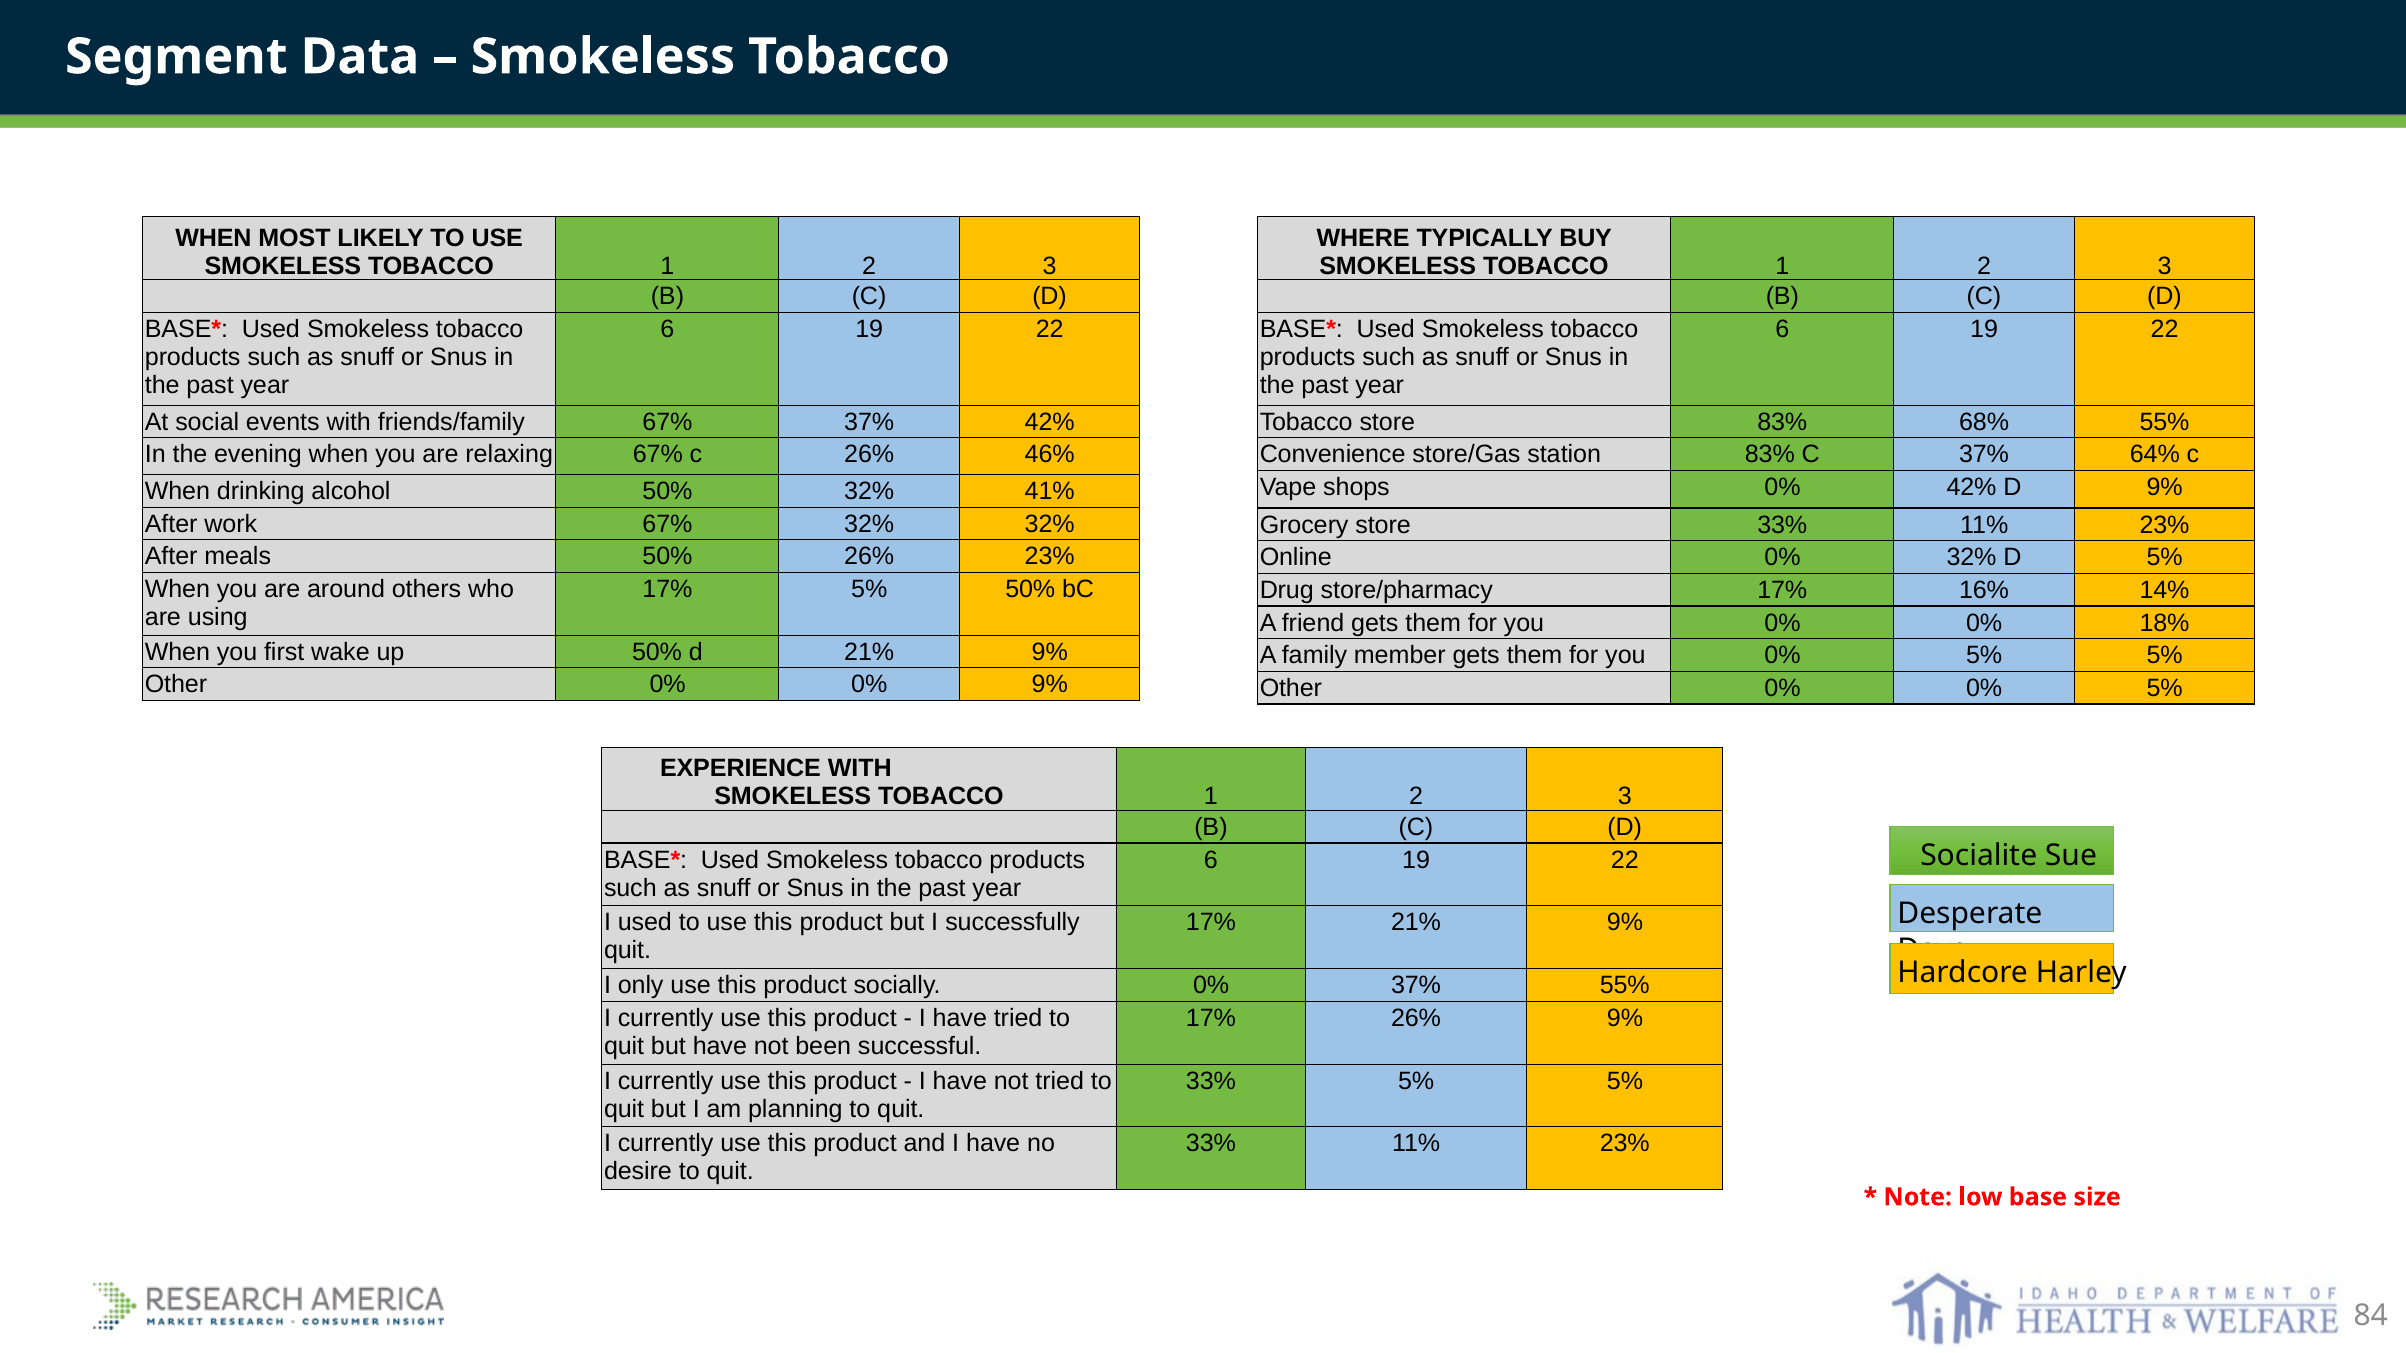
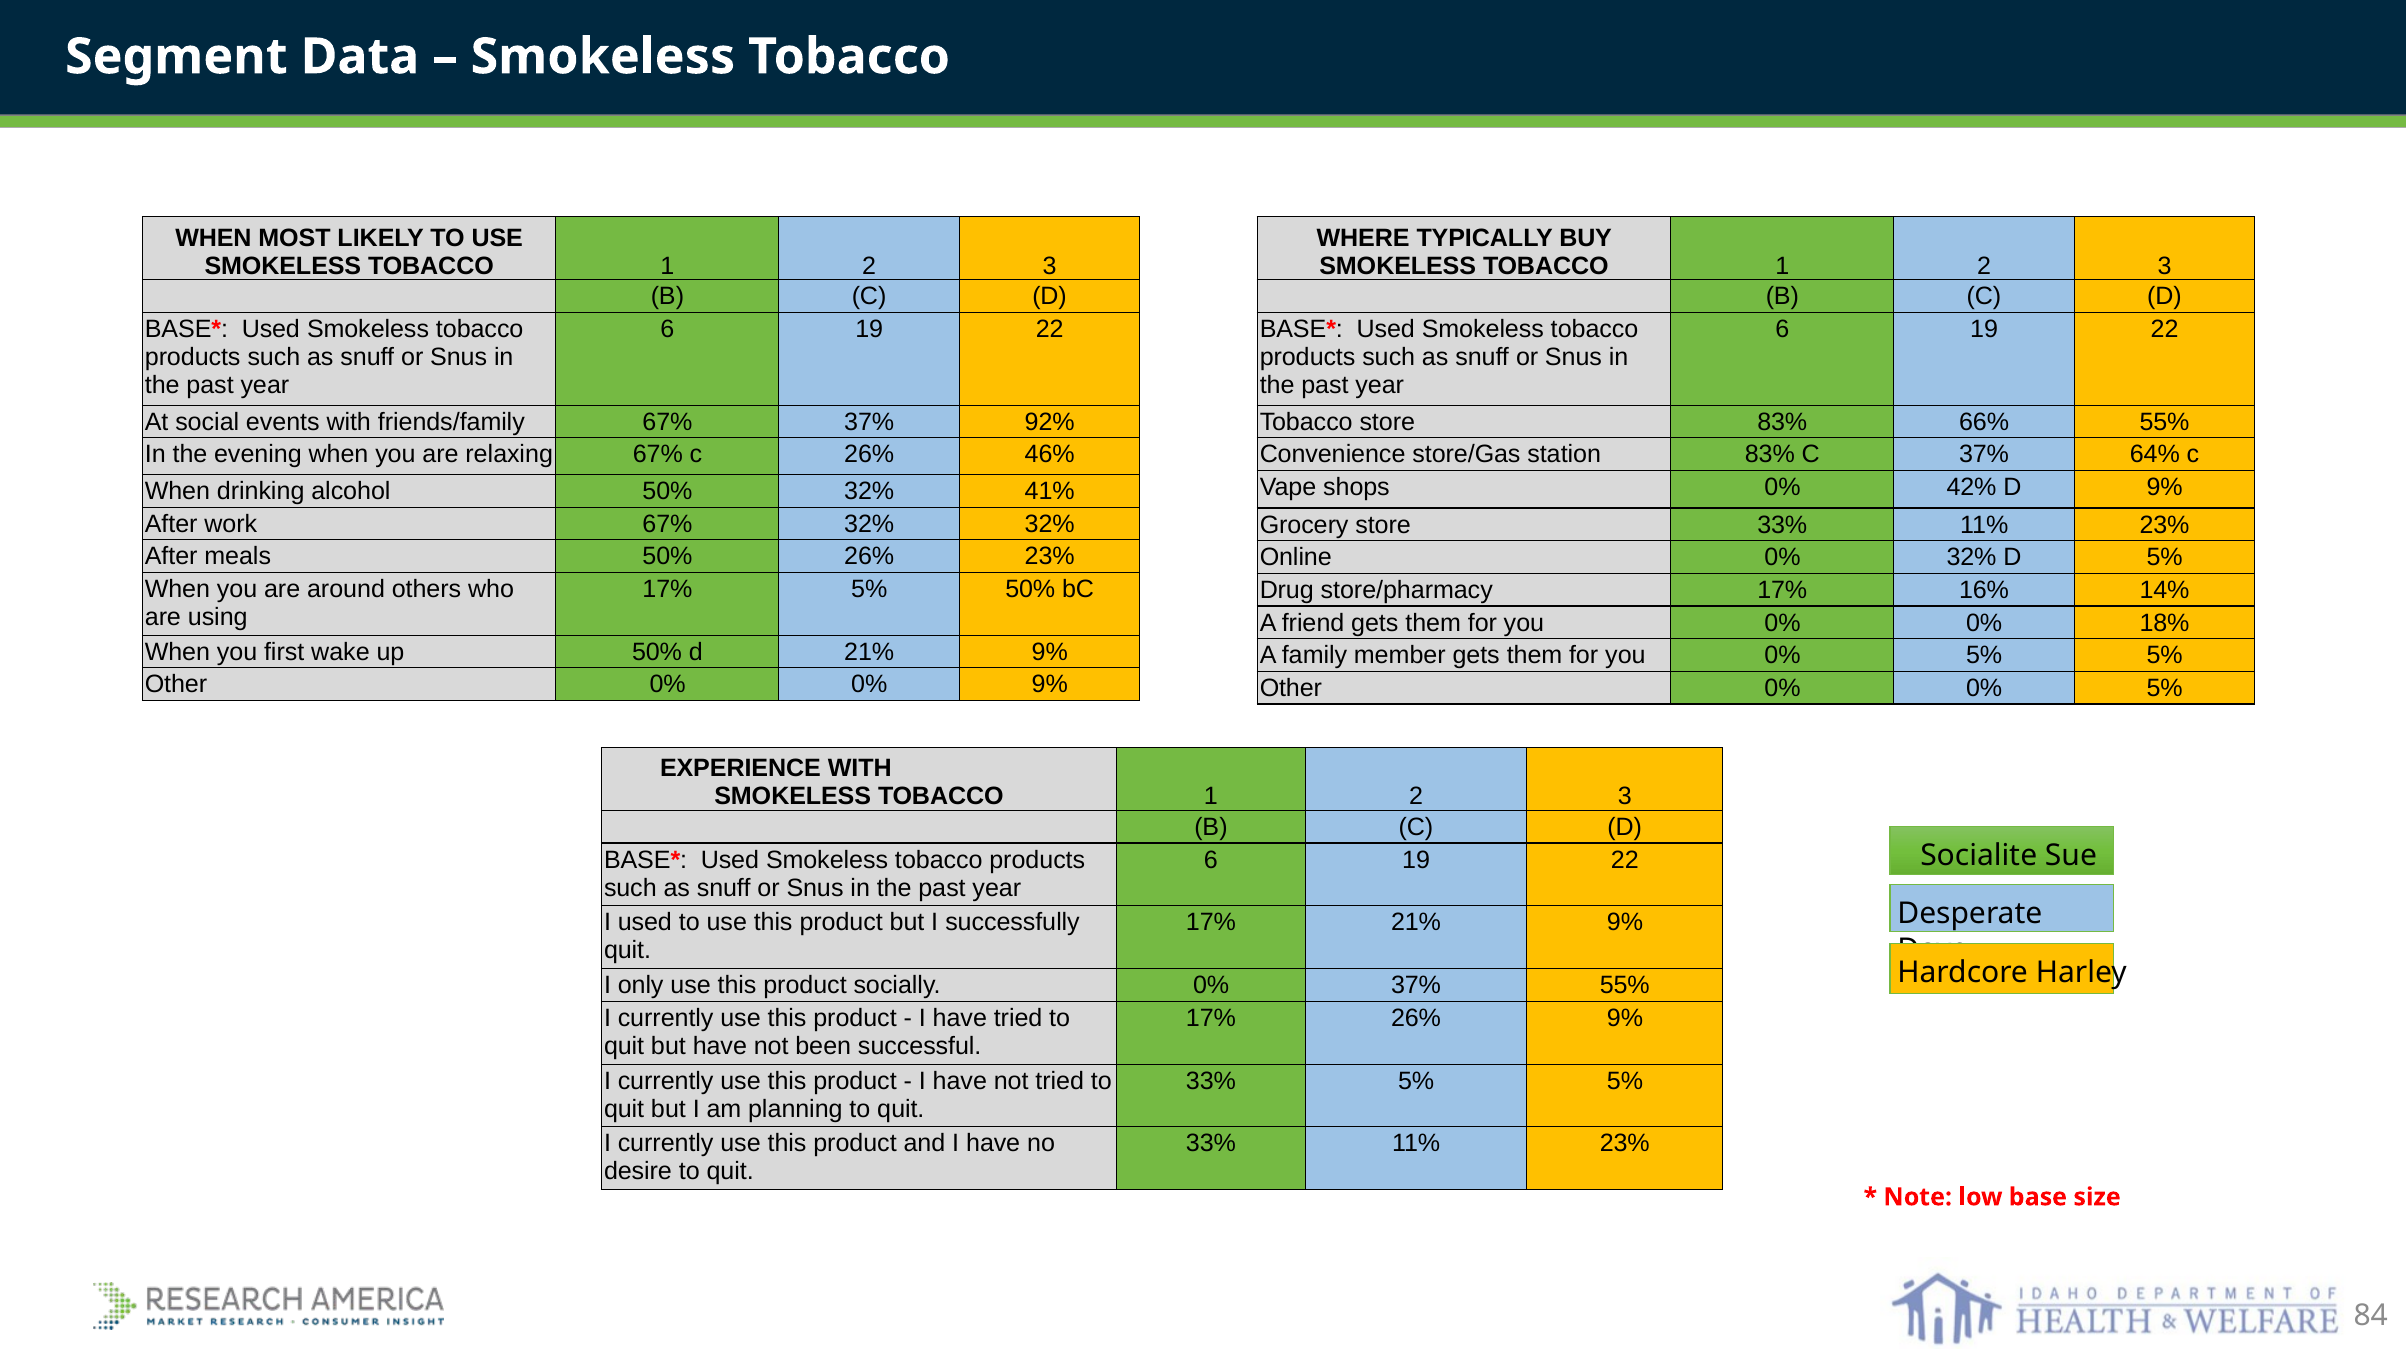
37% 42%: 42% -> 92%
68%: 68% -> 66%
